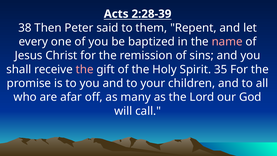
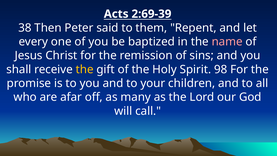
2:28-39: 2:28-39 -> 2:69-39
the at (85, 69) colour: pink -> yellow
35: 35 -> 98
